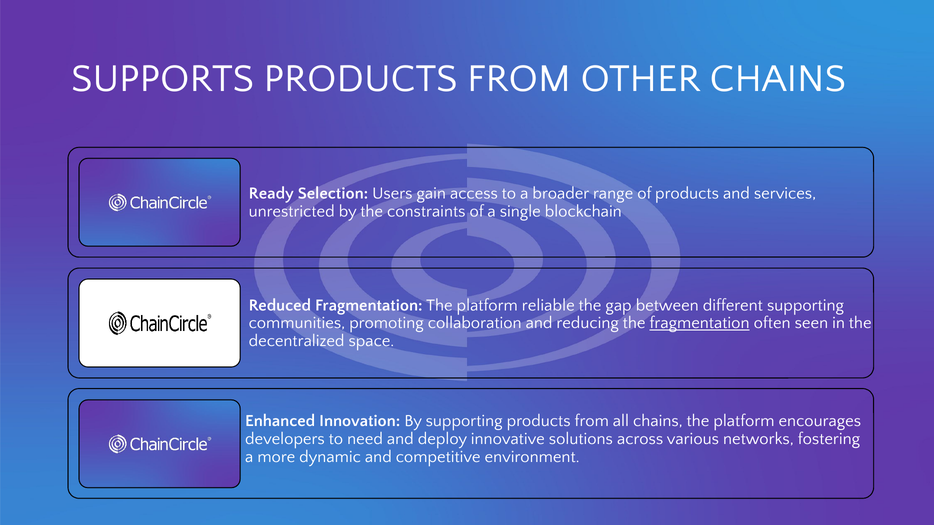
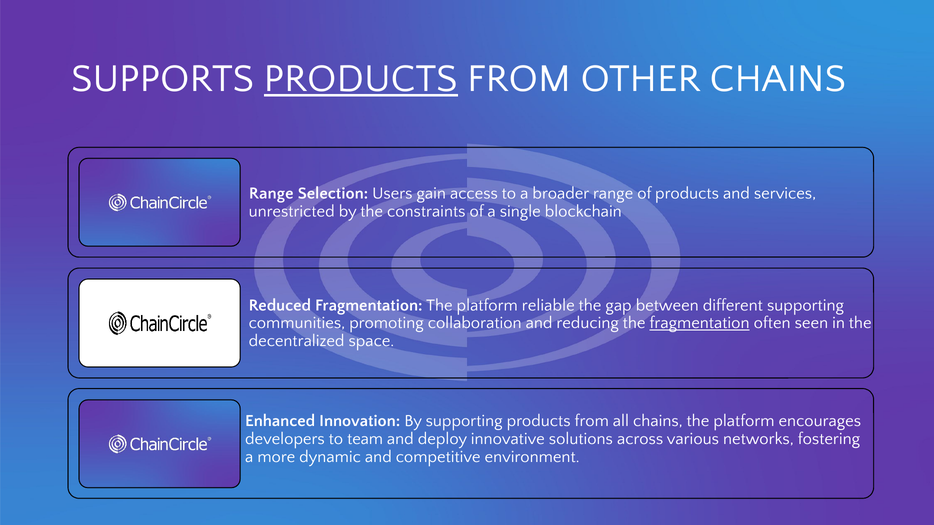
PRODUCTS at (361, 78) underline: none -> present
Ready at (271, 194): Ready -> Range
need: need -> team
